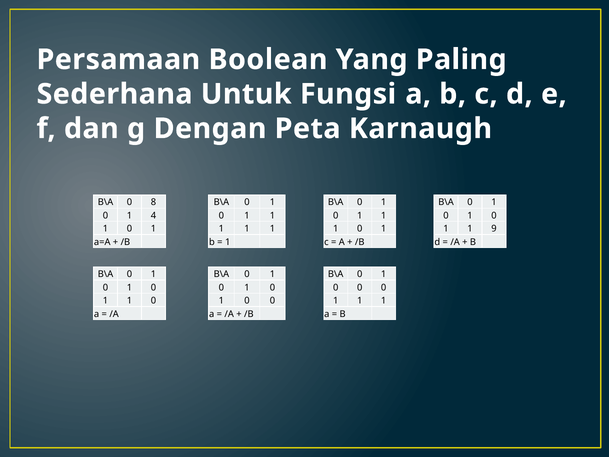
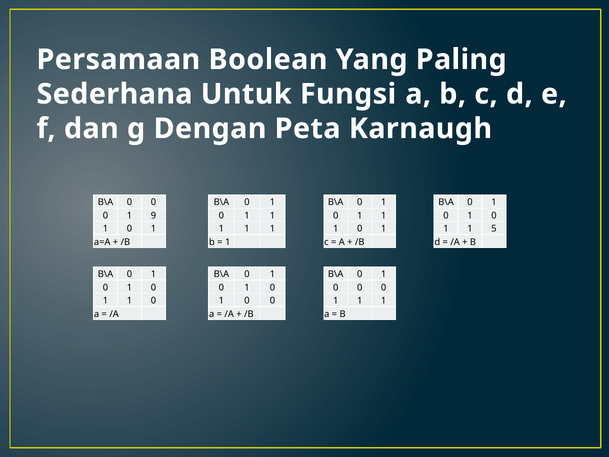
B\A 0 8: 8 -> 0
4: 4 -> 9
9: 9 -> 5
